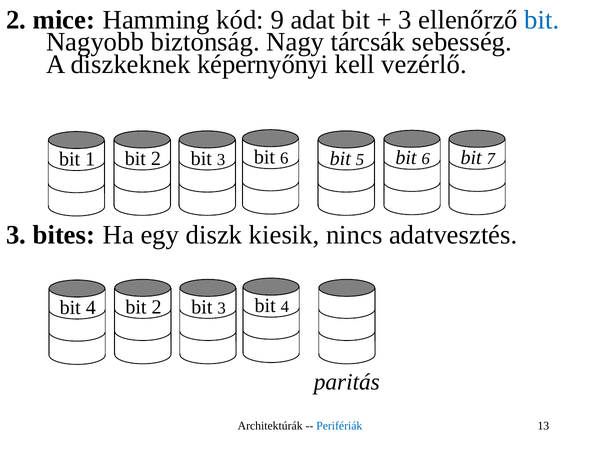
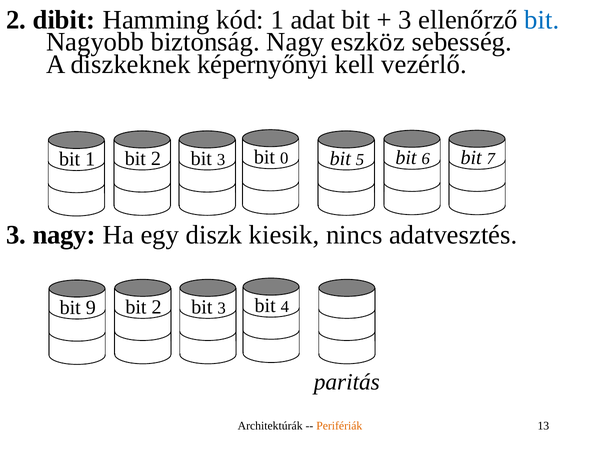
mice: mice -> dibit
kód 9: 9 -> 1
tárcsák: tárcsák -> eszköz
3 bit 6: 6 -> 0
3 bites: bites -> nagy
4 at (91, 307): 4 -> 9
Perifériák colour: blue -> orange
